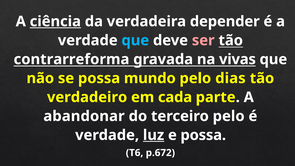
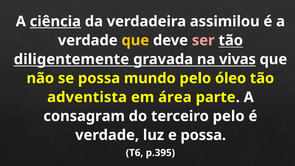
depender: depender -> assimilou
que at (135, 40) colour: light blue -> yellow
contrarreforma: contrarreforma -> diligentemente
dias: dias -> óleo
verdadeiro: verdadeiro -> adventista
cada: cada -> área
abandonar: abandonar -> consagram
luz underline: present -> none
p.672: p.672 -> p.395
